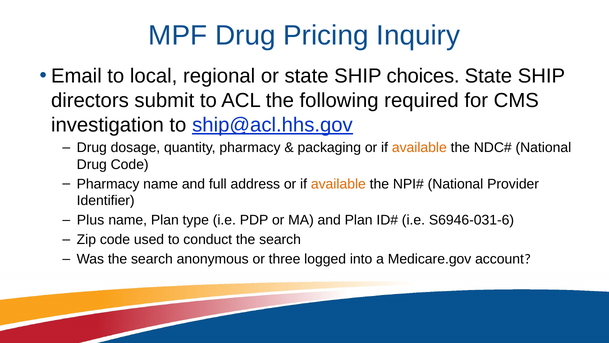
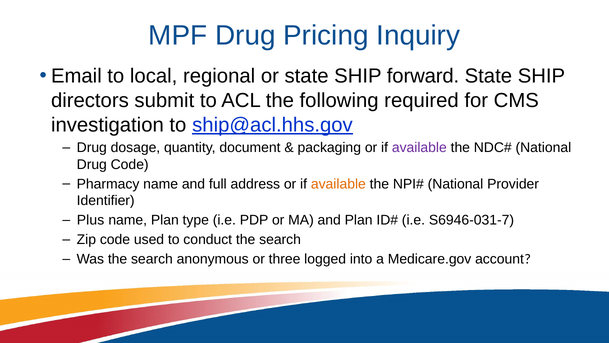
choices: choices -> forward
quantity pharmacy: pharmacy -> document
available at (419, 148) colour: orange -> purple
S6946-031-6: S6946-031-6 -> S6946-031-7
